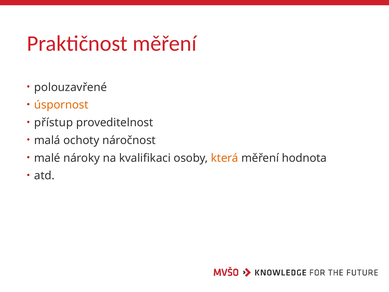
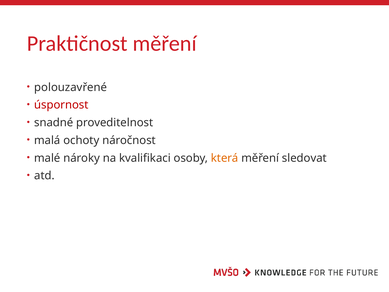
úspornost colour: orange -> red
přístup: přístup -> snadné
hodnota: hodnota -> sledovat
